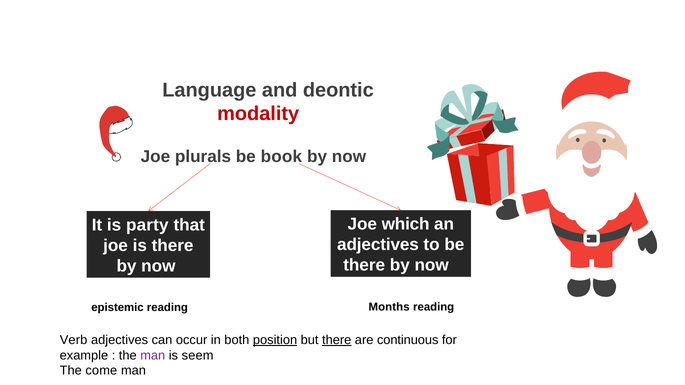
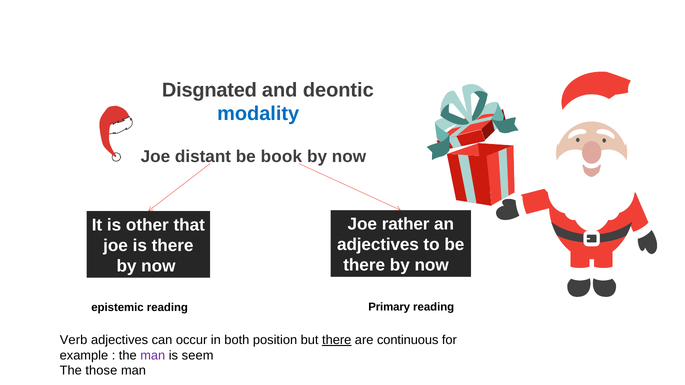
Language: Language -> Disgnated
modality colour: red -> blue
plurals: plurals -> distant
which: which -> rather
party: party -> other
Months: Months -> Primary
position underline: present -> none
come: come -> those
